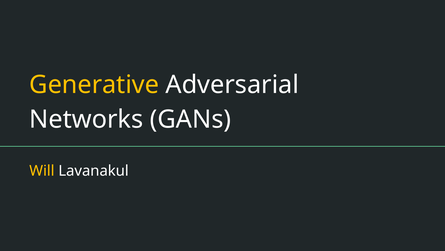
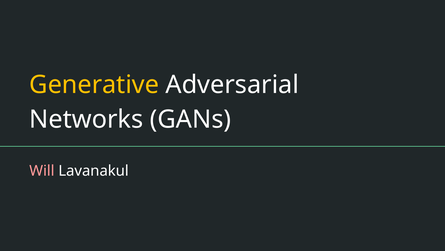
Will colour: yellow -> pink
